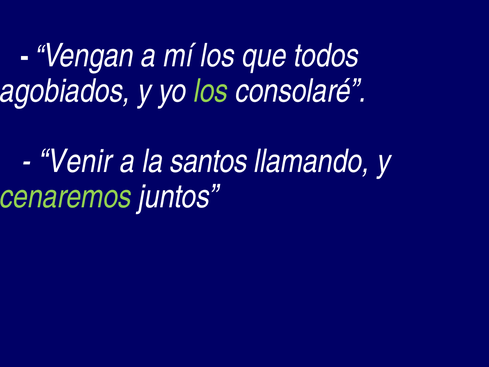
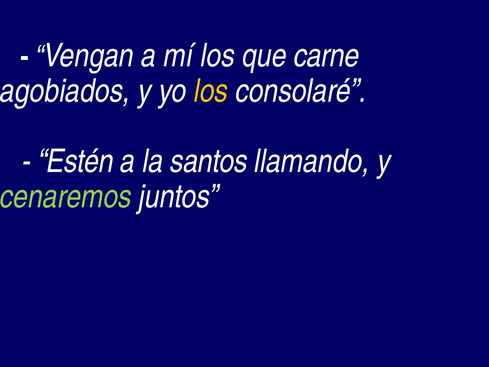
todos: todos -> carne
los at (211, 91) colour: light green -> yellow
Venir: Venir -> Estén
